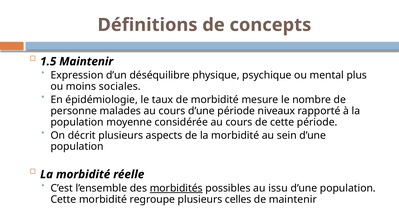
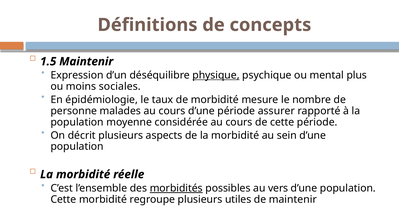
physique underline: none -> present
niveaux: niveaux -> assurer
issu: issu -> vers
celles: celles -> utiles
